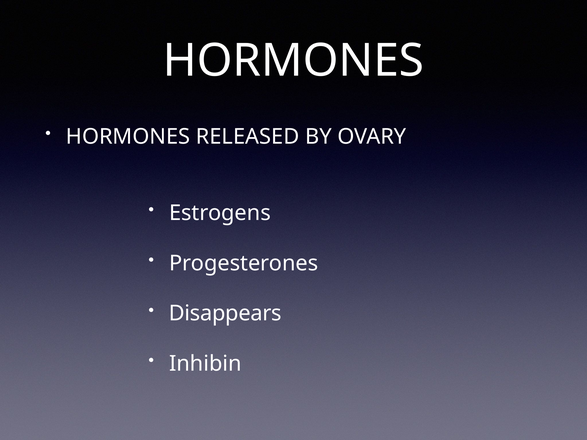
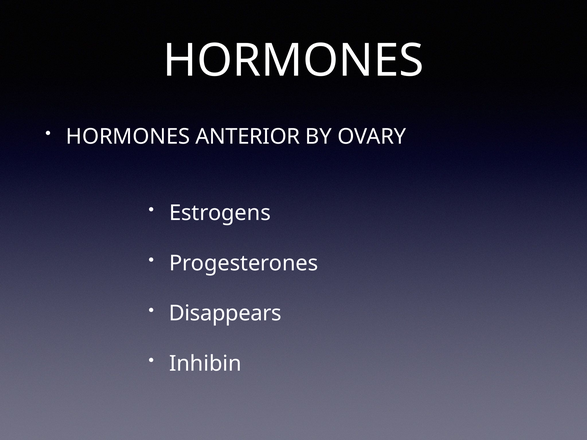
RELEASED: RELEASED -> ANTERIOR
